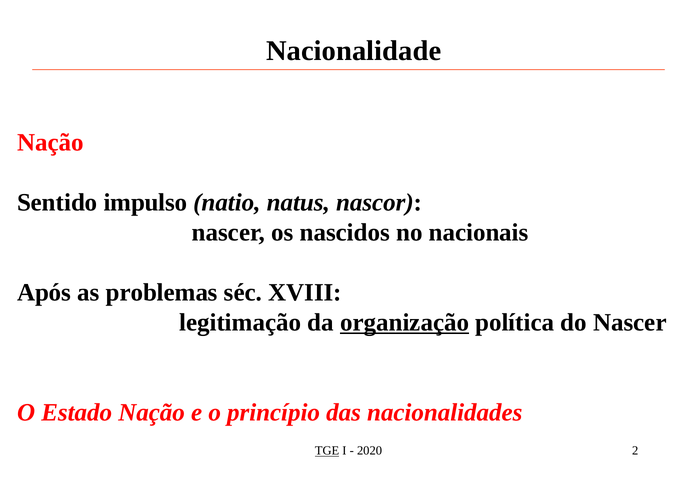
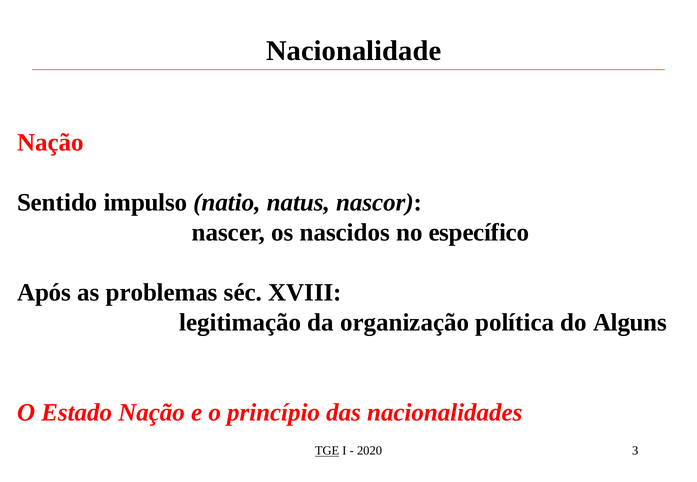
nacionais: nacionais -> específico
organização underline: present -> none
do Nascer: Nascer -> Alguns
2: 2 -> 3
